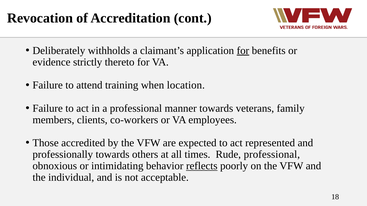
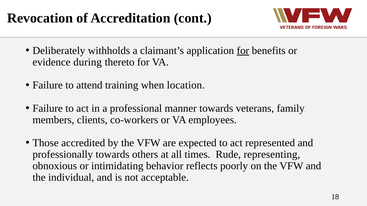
strictly: strictly -> during
Rude professional: professional -> representing
reflects underline: present -> none
